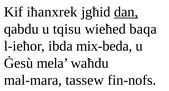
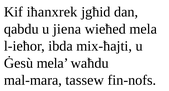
dan underline: present -> none
tqisu: tqisu -> jiena
wieħed baqa: baqa -> mela
mix-beda: mix-beda -> mix-ħajti
